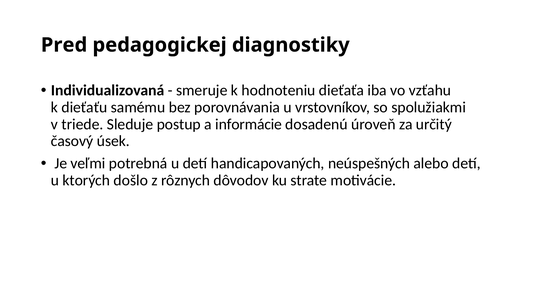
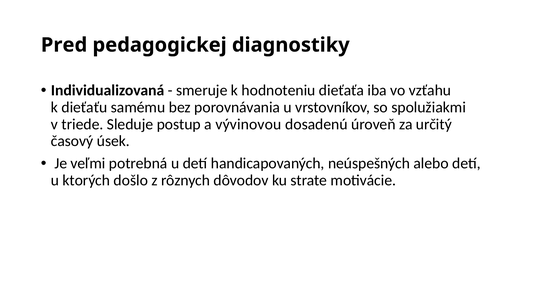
informácie: informácie -> vývinovou
